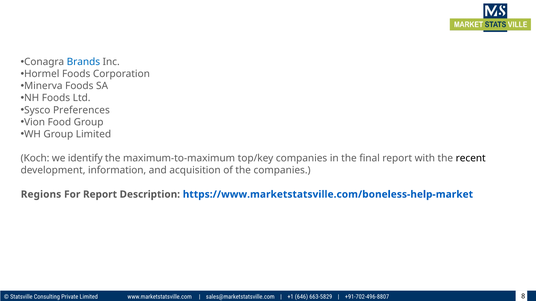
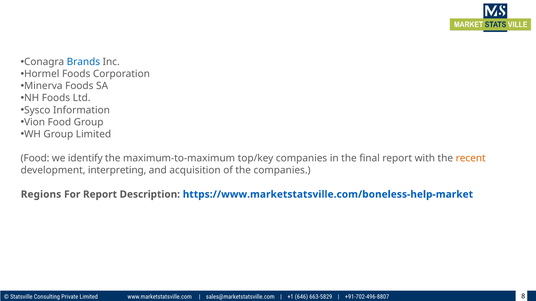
Preferences: Preferences -> Information
Koch at (35, 158): Koch -> Food
recent colour: black -> orange
information: information -> interpreting
